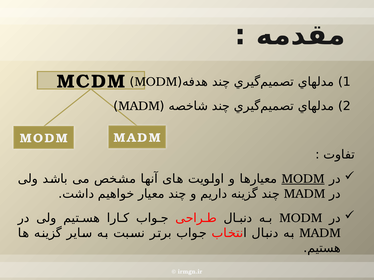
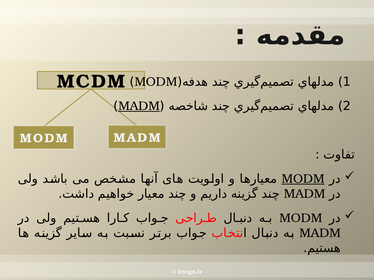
MADM at (139, 106) underline: none -> present
